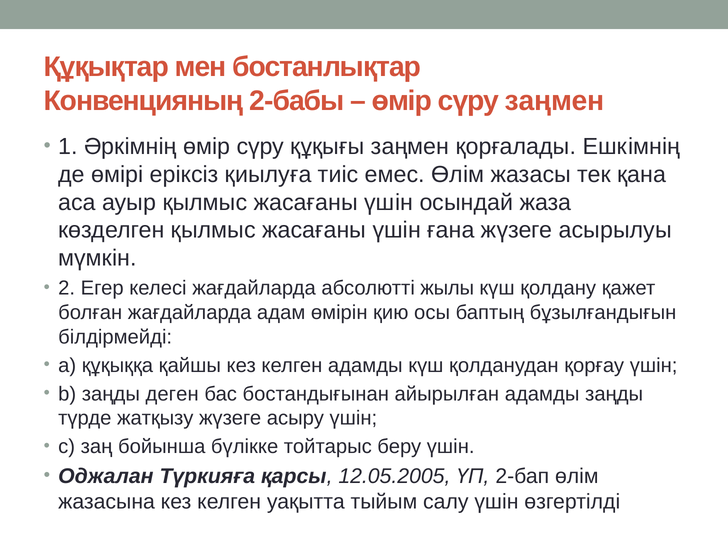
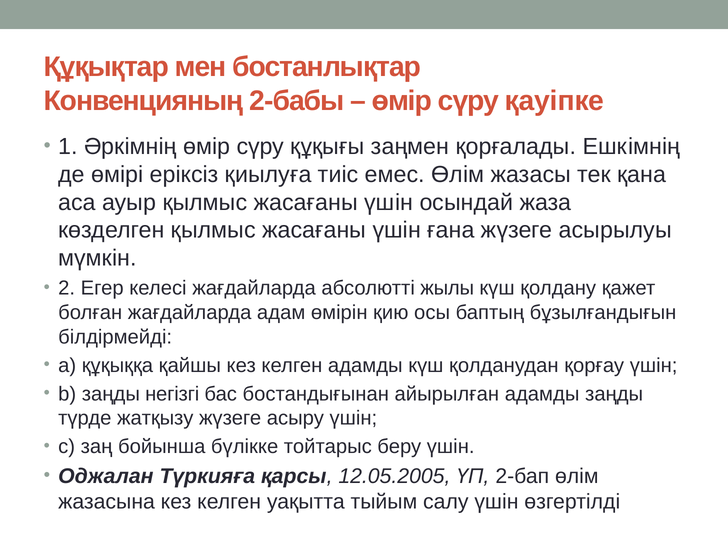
сүру заңмен: заңмен -> қауіпке
деген: деген -> негізгі
